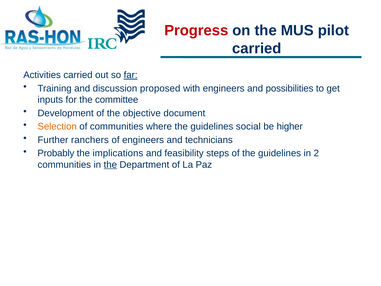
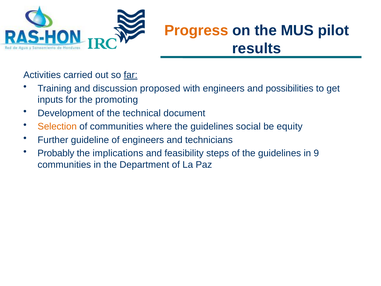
Progress colour: red -> orange
carried at (257, 48): carried -> results
committee: committee -> promoting
objective: objective -> technical
higher: higher -> equity
ranchers: ranchers -> guideline
2: 2 -> 9
the at (110, 164) underline: present -> none
